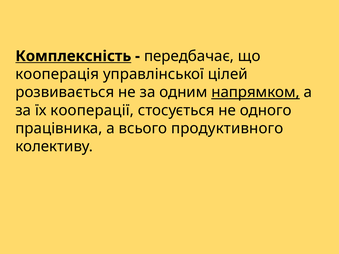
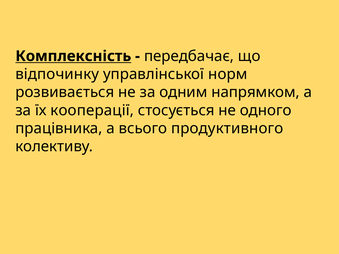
кооперація: кооперація -> відпочинку
цілей: цілей -> норм
напрямком underline: present -> none
